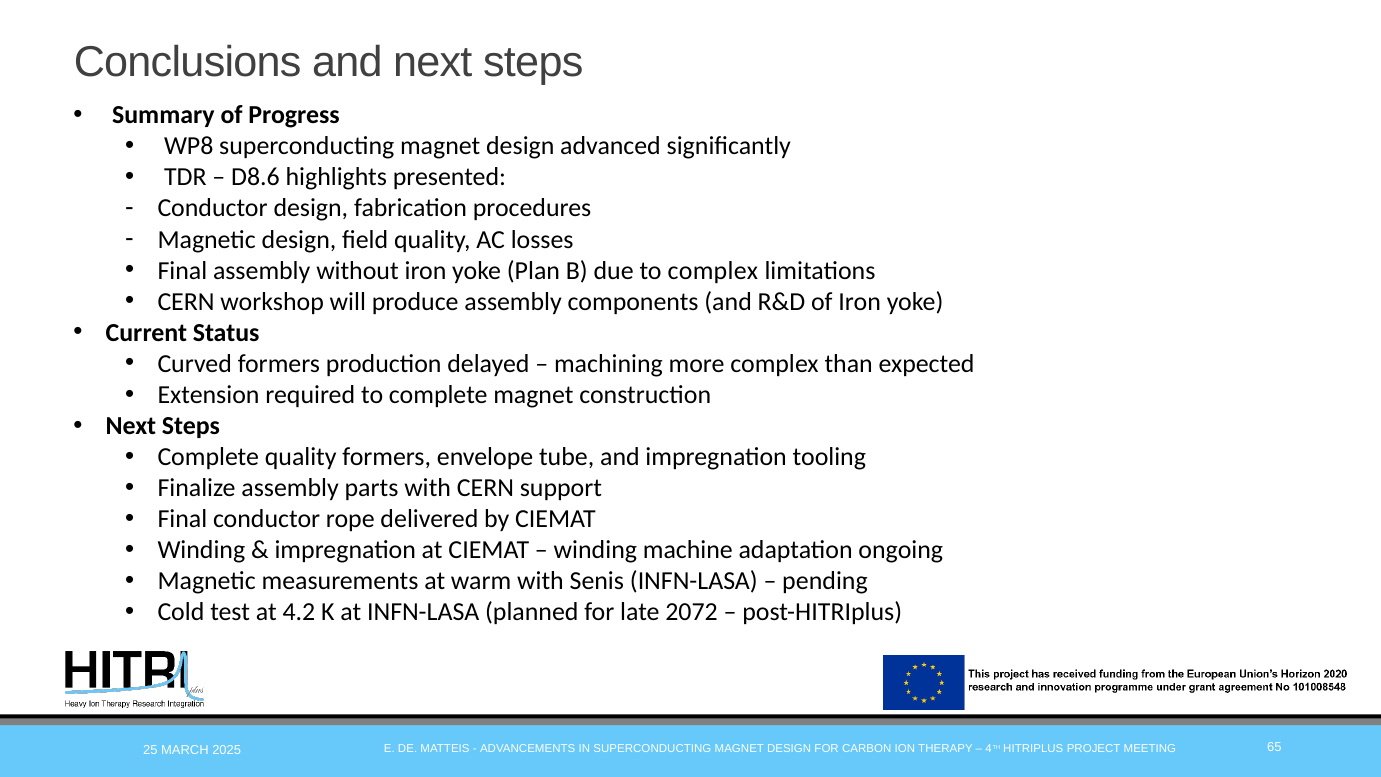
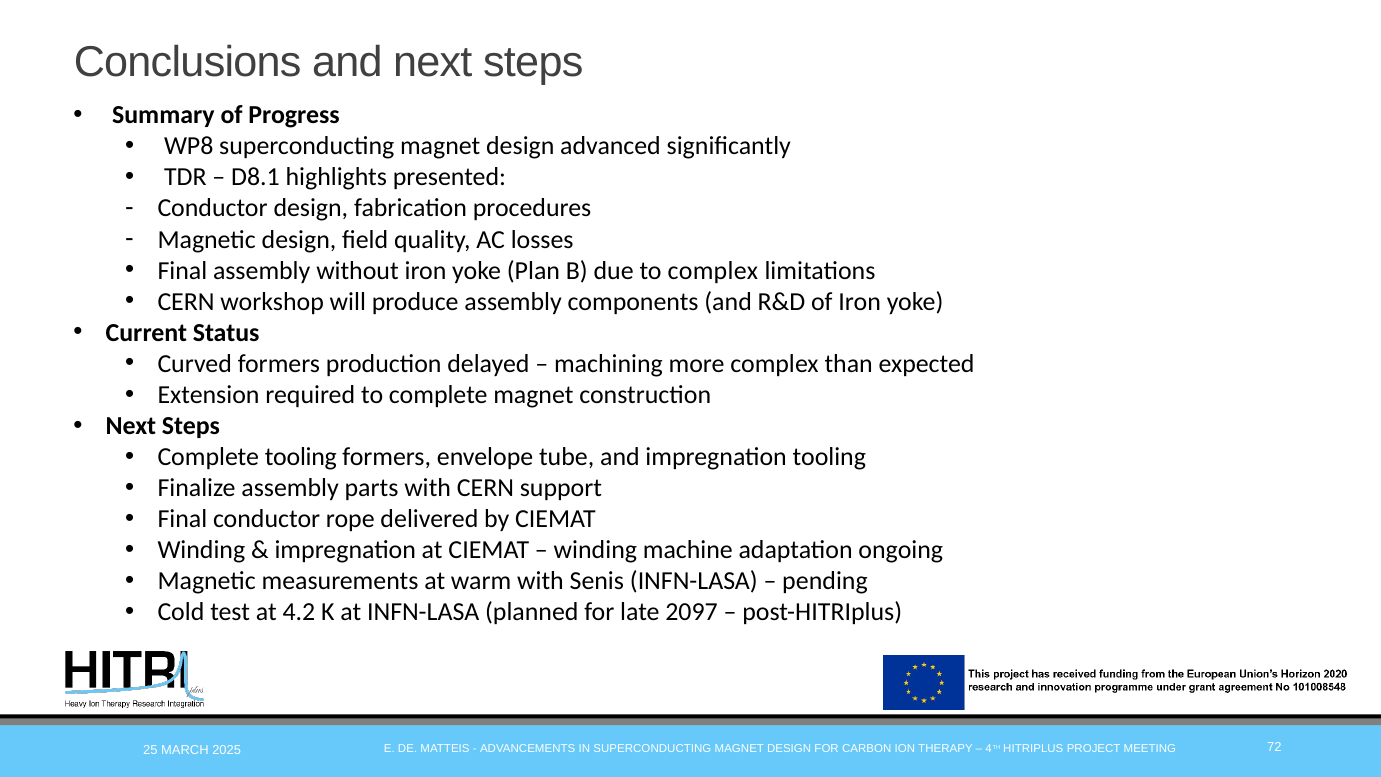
D8.6: D8.6 -> D8.1
Complete quality: quality -> tooling
2072: 2072 -> 2097
65: 65 -> 72
